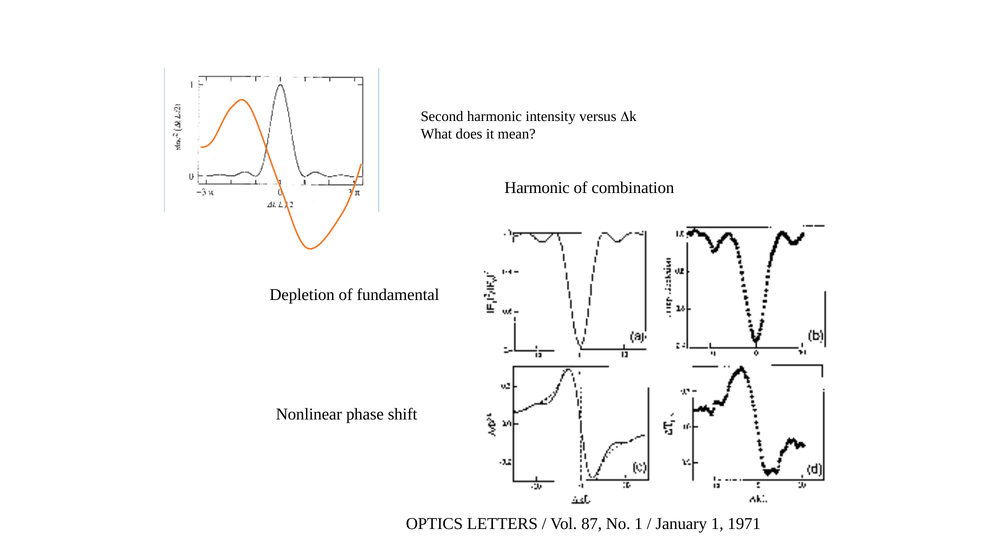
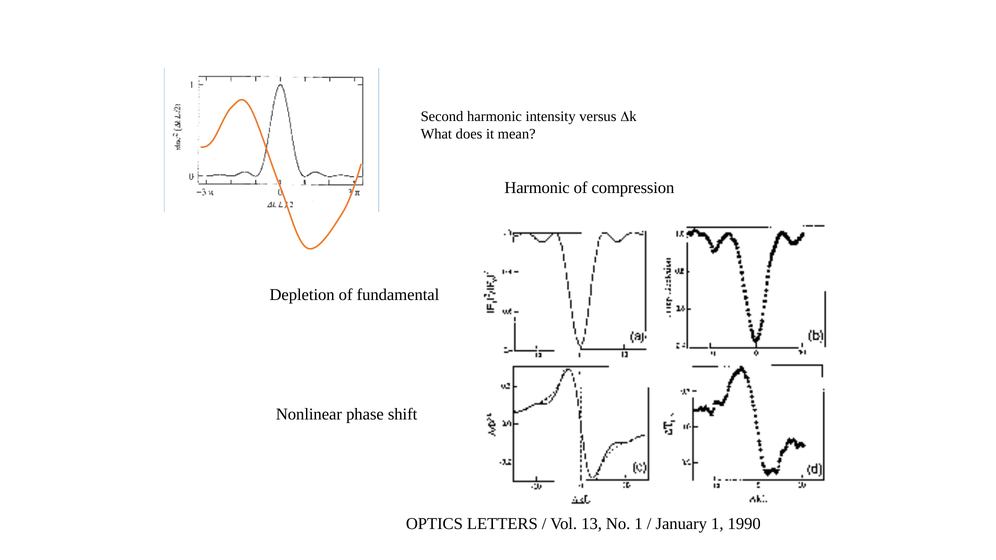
combination: combination -> compression
87: 87 -> 13
1971: 1971 -> 1990
